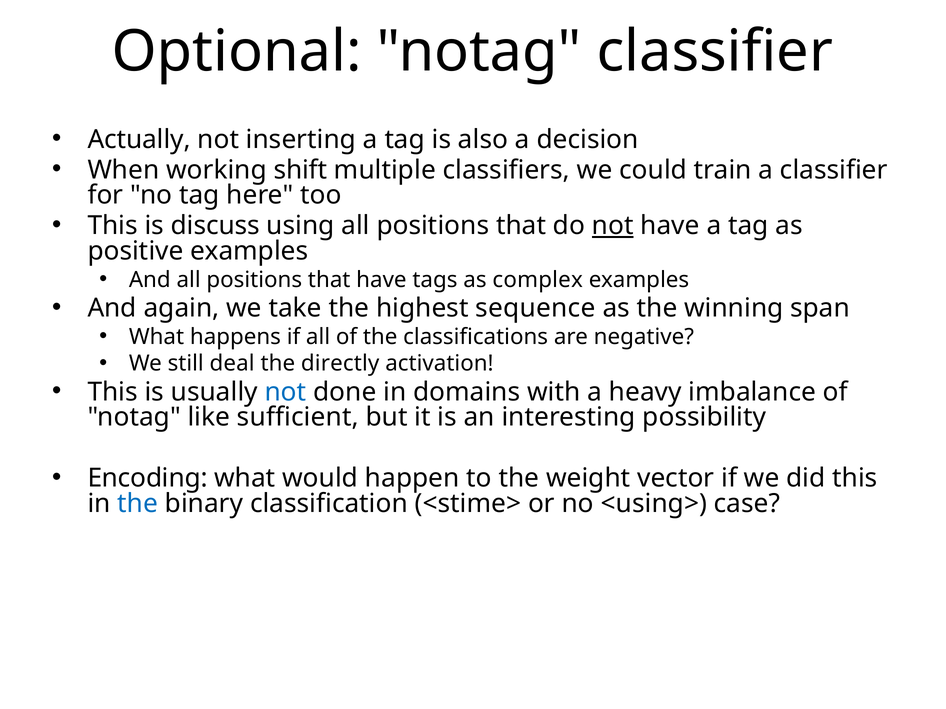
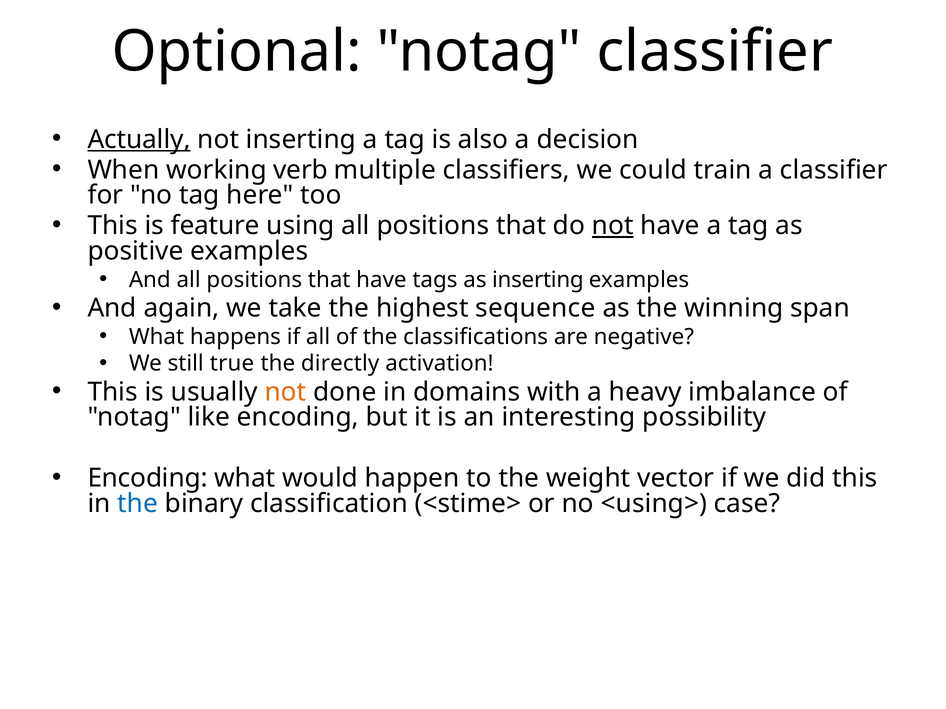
Actually underline: none -> present
shift: shift -> verb
discuss: discuss -> feature
as complex: complex -> inserting
deal: deal -> true
not at (285, 392) colour: blue -> orange
like sufficient: sufficient -> encoding
